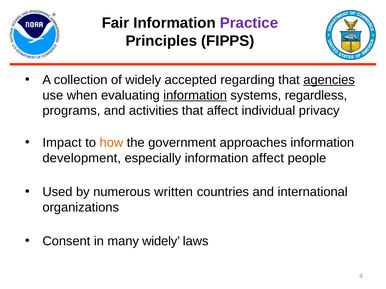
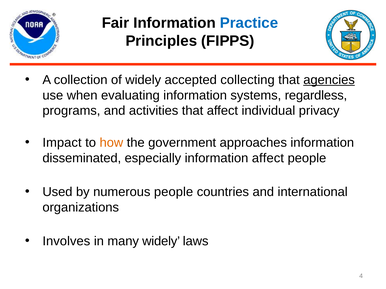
Practice colour: purple -> blue
regarding: regarding -> collecting
information at (195, 95) underline: present -> none
development: development -> disseminated
numerous written: written -> people
Consent: Consent -> Involves
